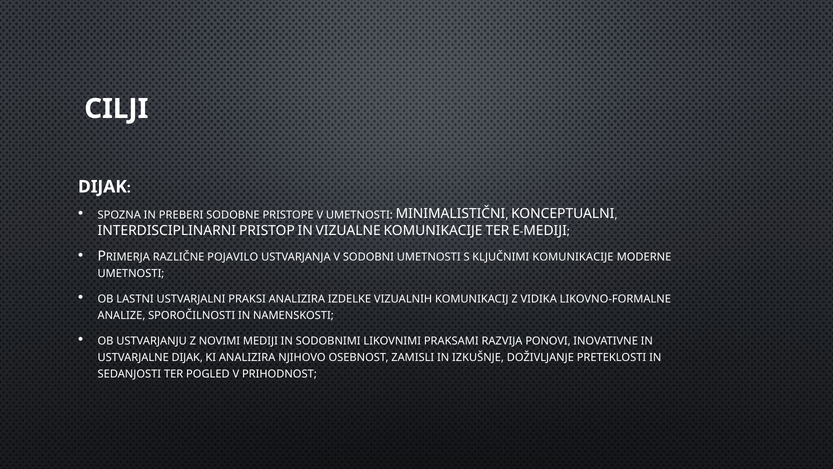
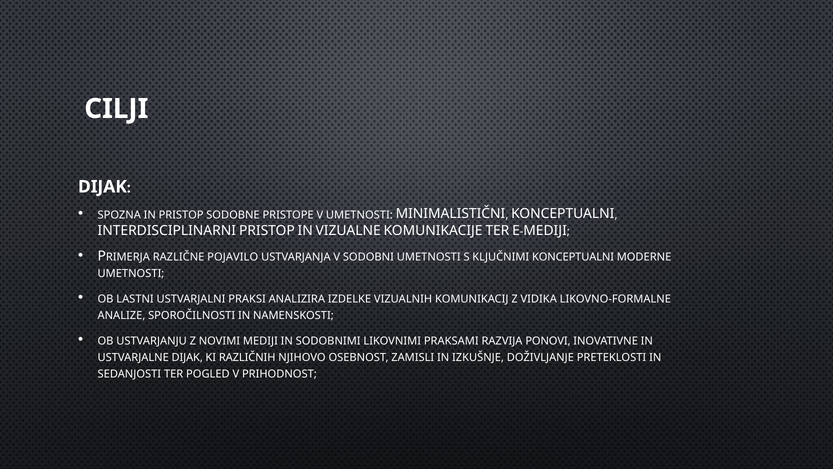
IN PREBERI: PREBERI -> PRISTOP
KLJUČNIMI KOMUNIKACIJE: KOMUNIKACIJE -> KONCEPTUALNI
KI ANALIZIRA: ANALIZIRA -> RAZLIČNIH
